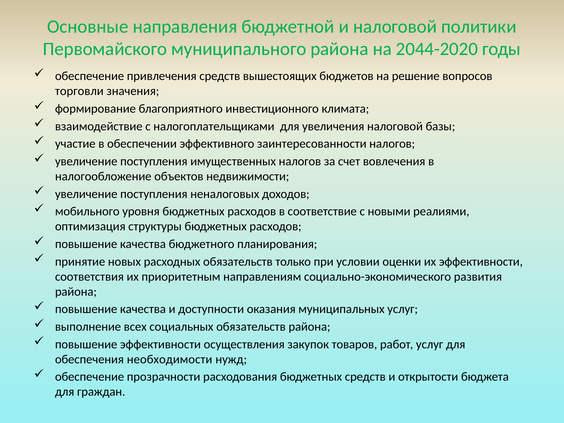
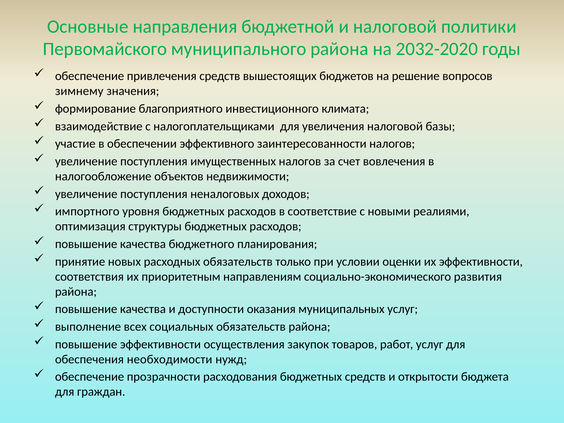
2044-2020: 2044-2020 -> 2032-2020
торговли: торговли -> зимнему
мобильного: мобильного -> импортного
